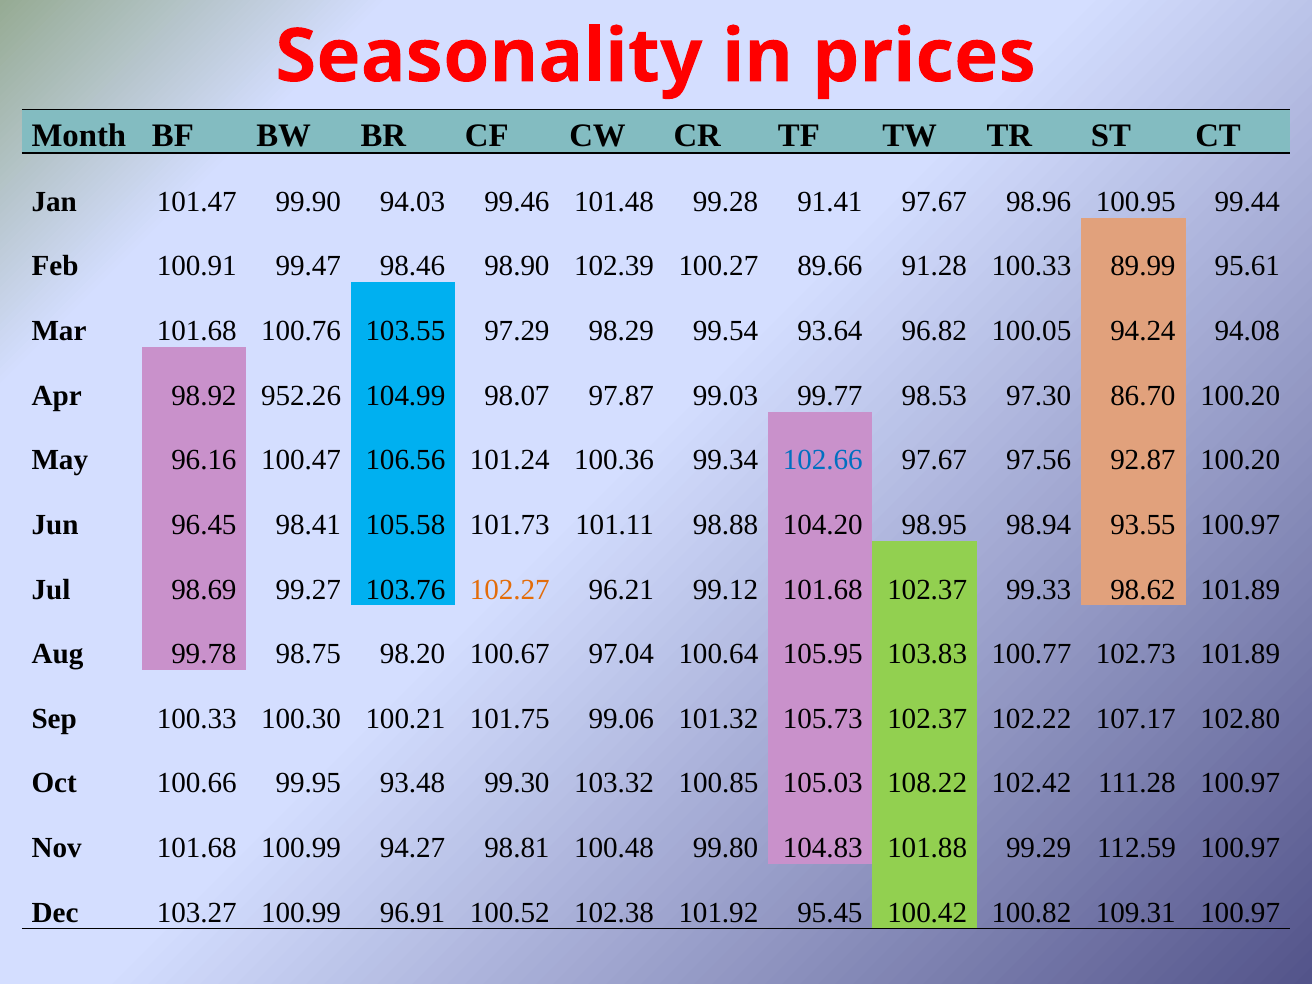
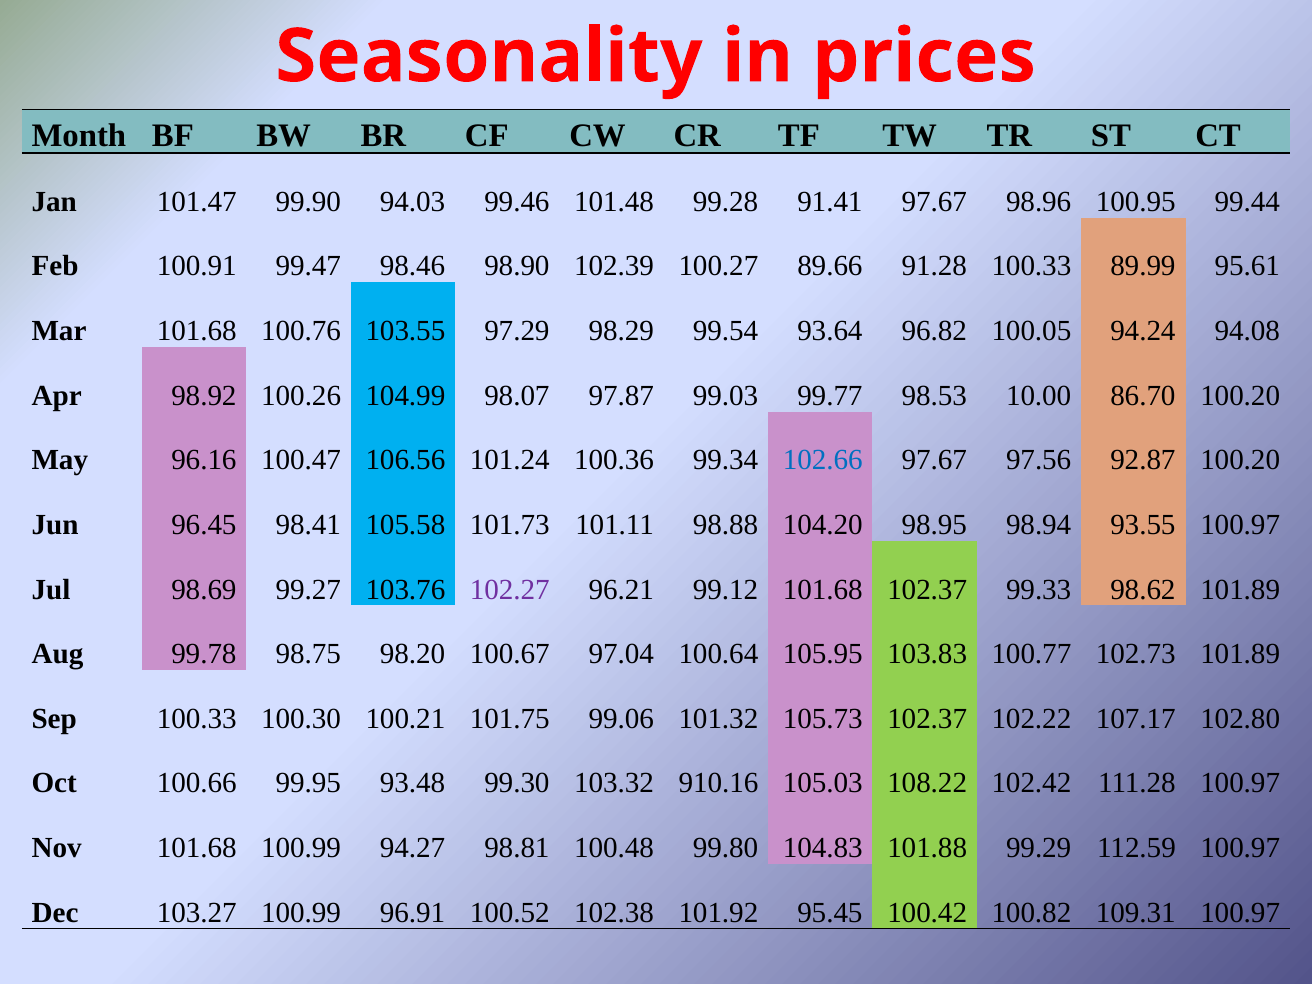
952.26: 952.26 -> 100.26
97.30: 97.30 -> 10.00
102.27 colour: orange -> purple
100.85: 100.85 -> 910.16
